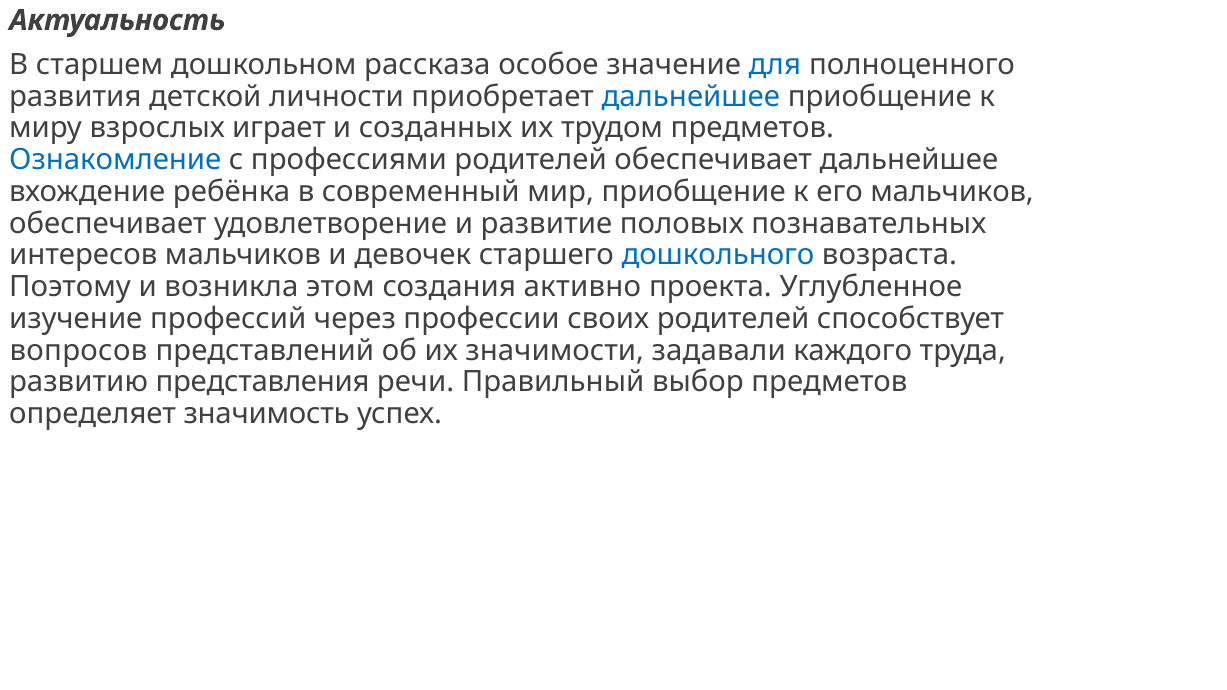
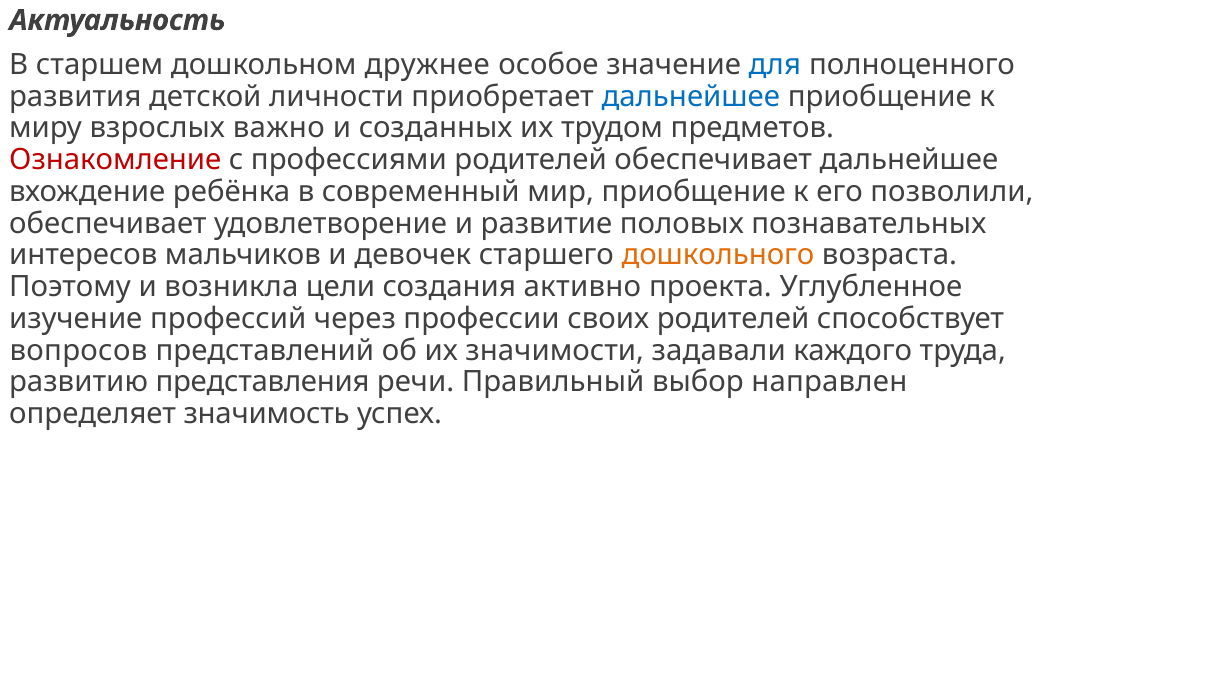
рассказа: рассказа -> дружнее
играет: играет -> важно
Ознакомление colour: blue -> red
его мальчиков: мальчиков -> позволили
дошкольного colour: blue -> orange
этом: этом -> цели
выбор предметов: предметов -> направлен
